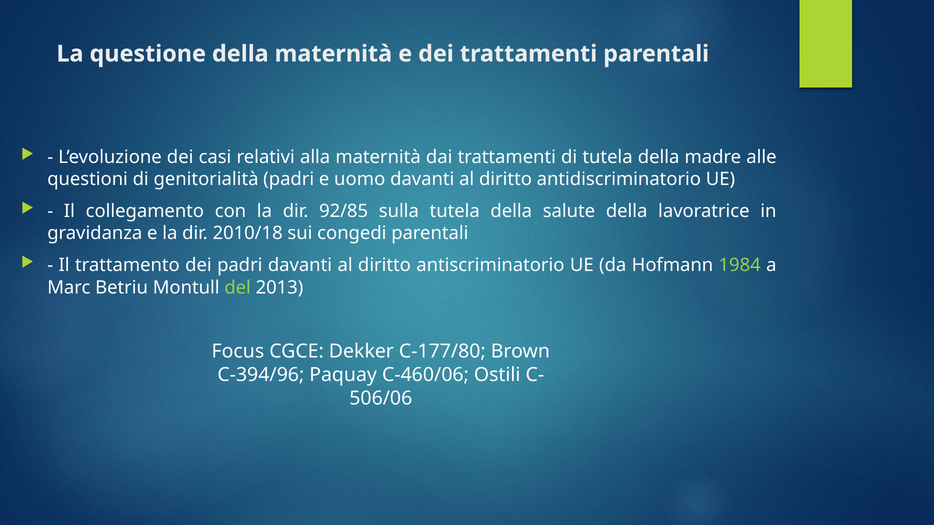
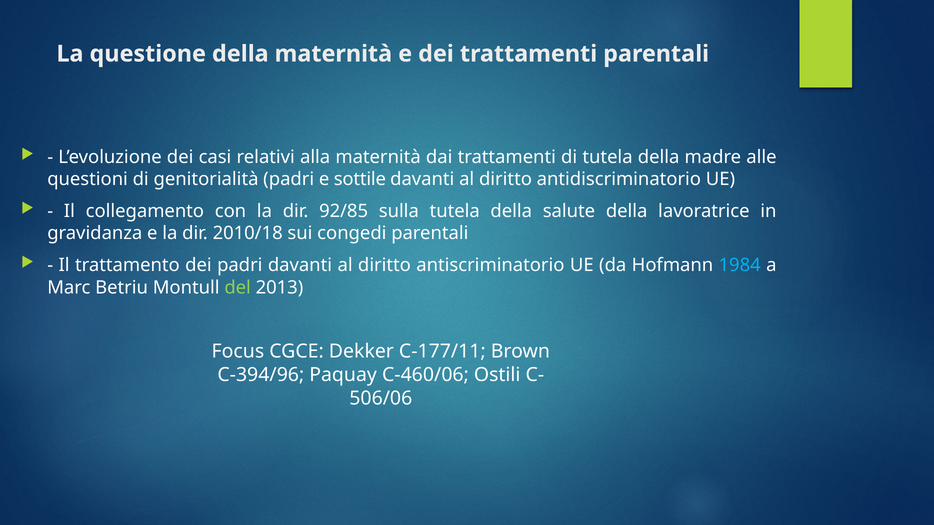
uomo: uomo -> sottile
1984 colour: light green -> light blue
C-177/80: C-177/80 -> C-177/11
